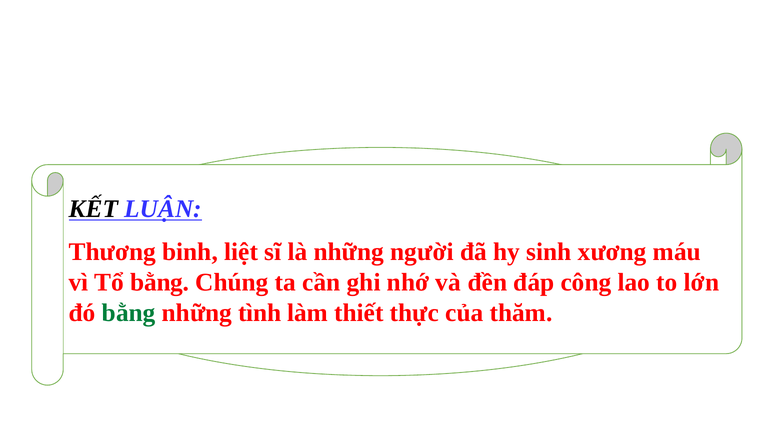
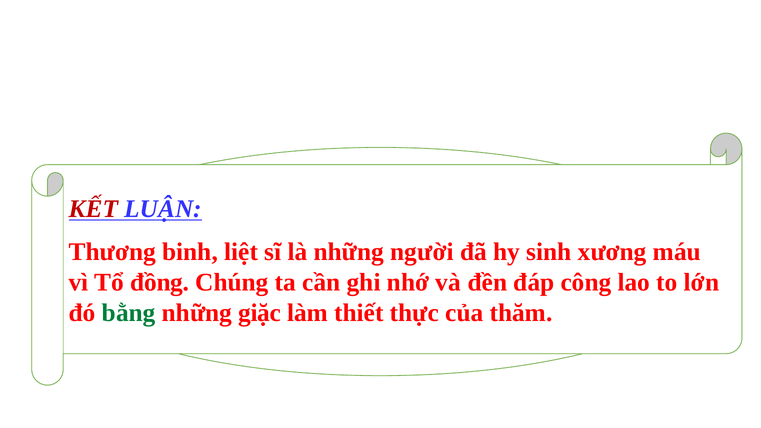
KẾT colour: black -> red
Tổ bằng: bằng -> đồng
tình: tình -> giặc
